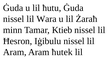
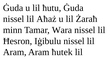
Wara: Wara -> Aħaż
Ktieb: Ktieb -> Wara
